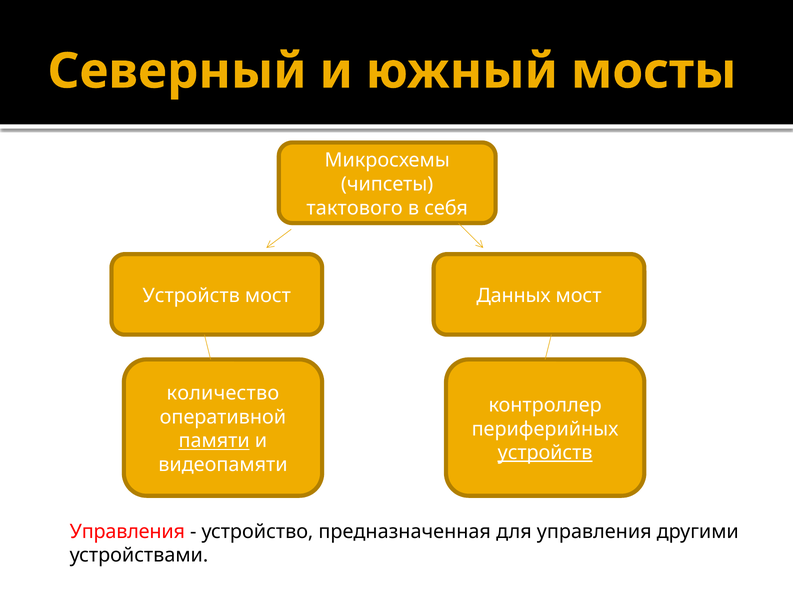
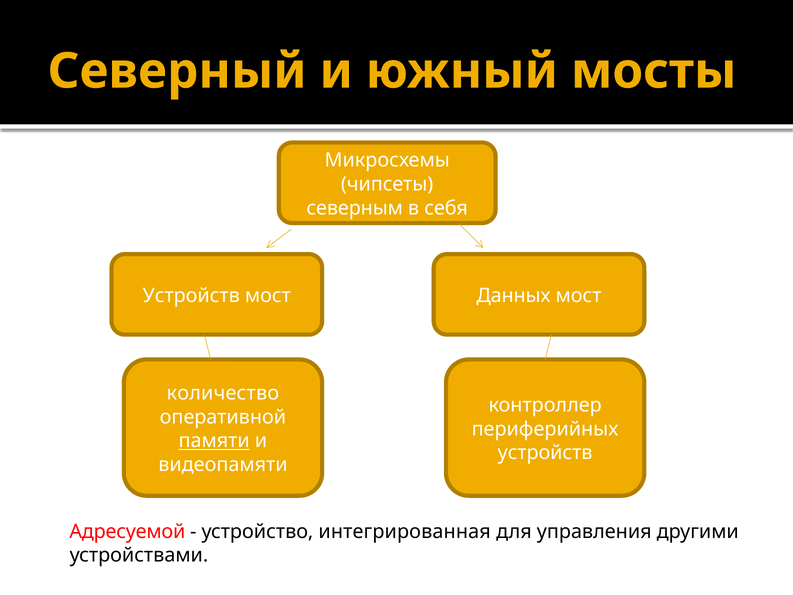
тактового: тактового -> северным
устройств at (545, 453) underline: present -> none
Управления at (127, 531): Управления -> Адресуемой
предназначенная: предназначенная -> интегрированная
